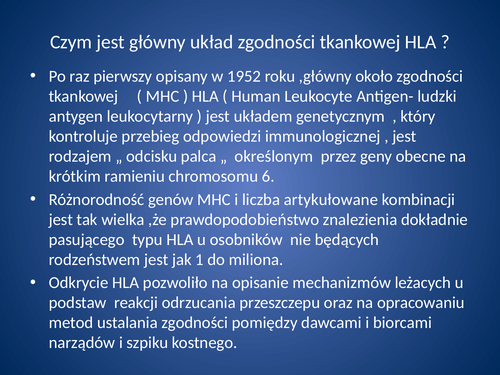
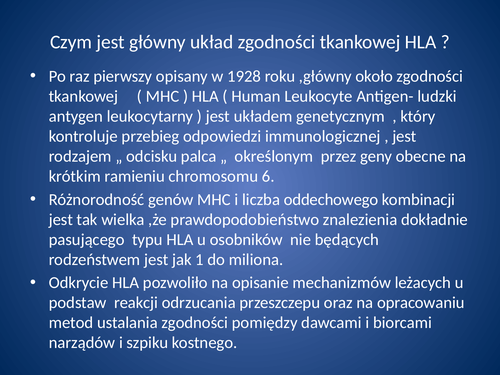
1952: 1952 -> 1928
artykułowane: artykułowane -> oddechowego
